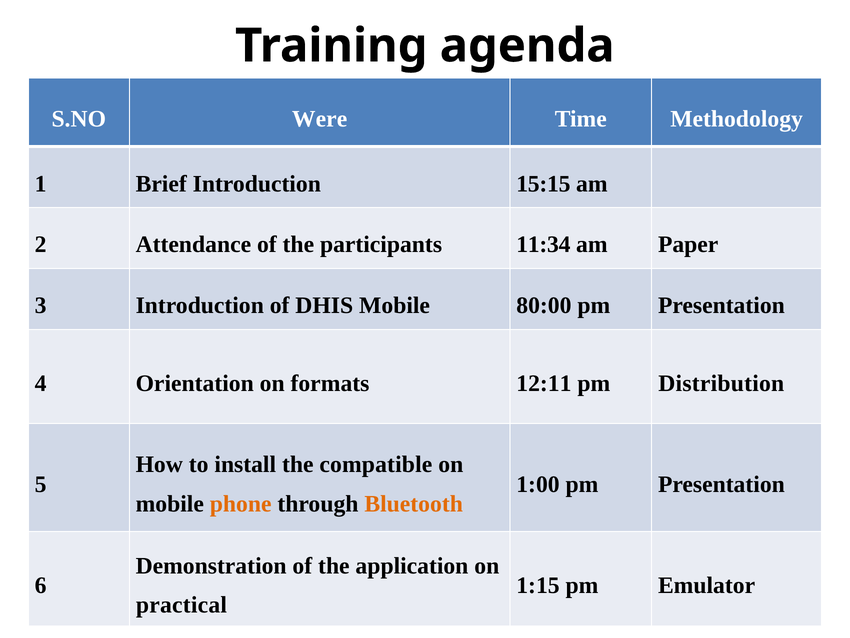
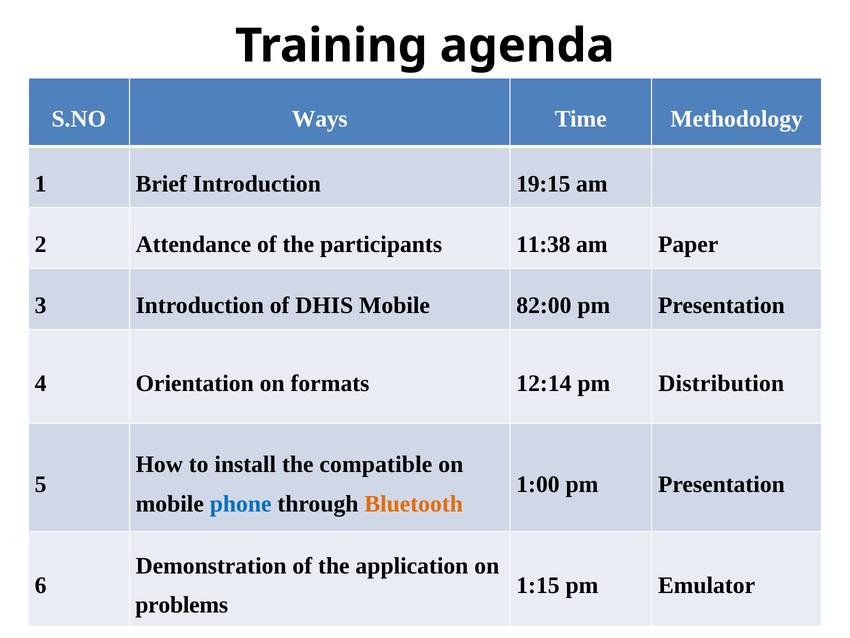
Were: Were -> Ways
15:15: 15:15 -> 19:15
11:34: 11:34 -> 11:38
80:00: 80:00 -> 82:00
12:11: 12:11 -> 12:14
phone colour: orange -> blue
practical: practical -> problems
